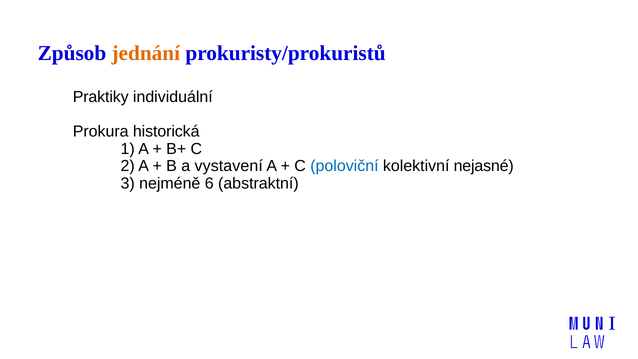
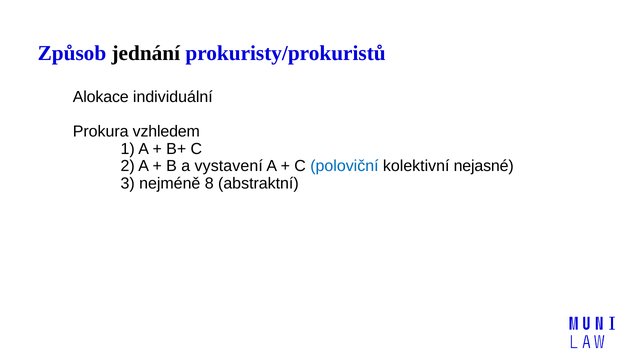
jednání colour: orange -> black
Praktiky: Praktiky -> Alokace
historická: historická -> vzhledem
6: 6 -> 8
